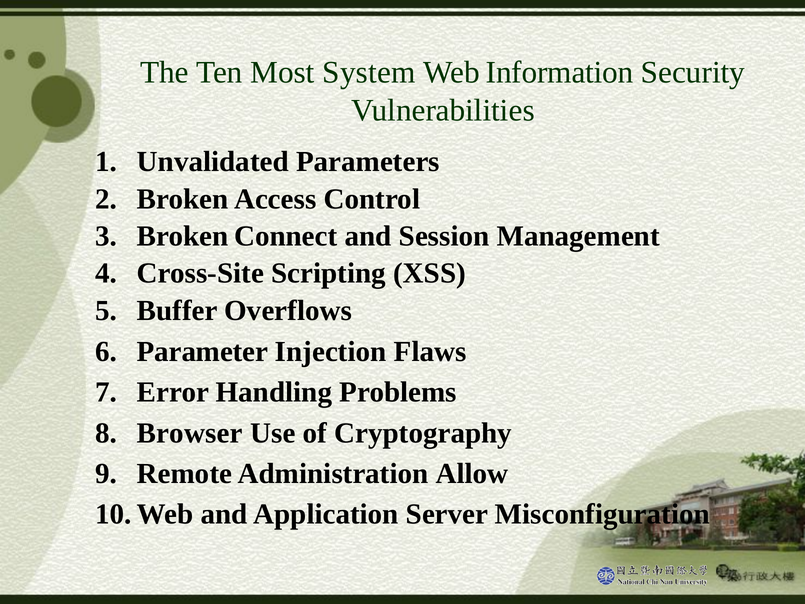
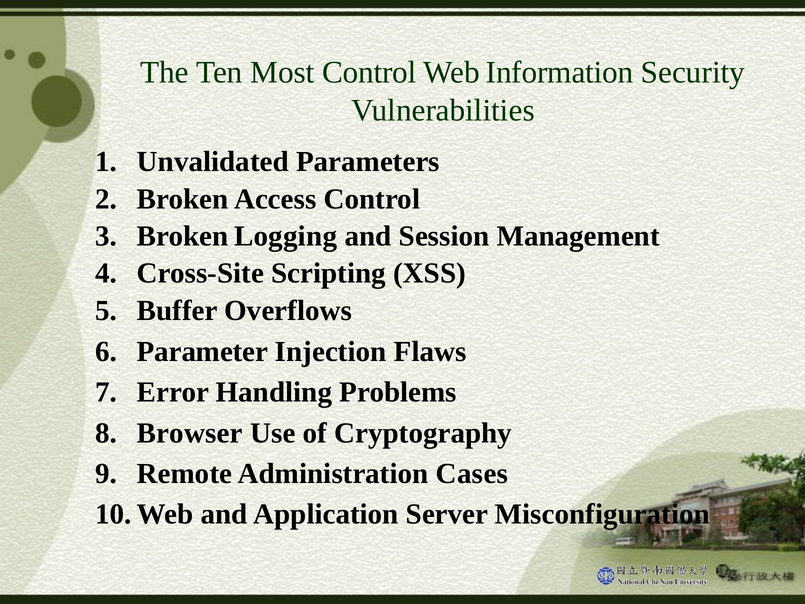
Most System: System -> Control
Connect: Connect -> Logging
Allow: Allow -> Cases
